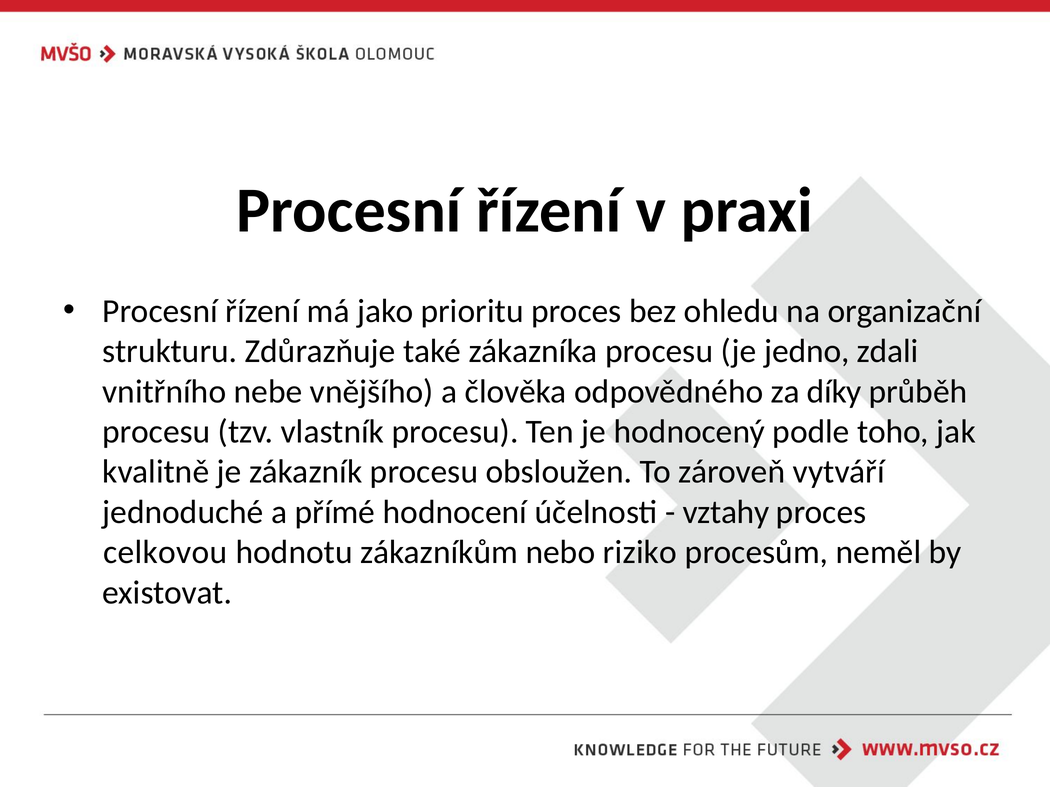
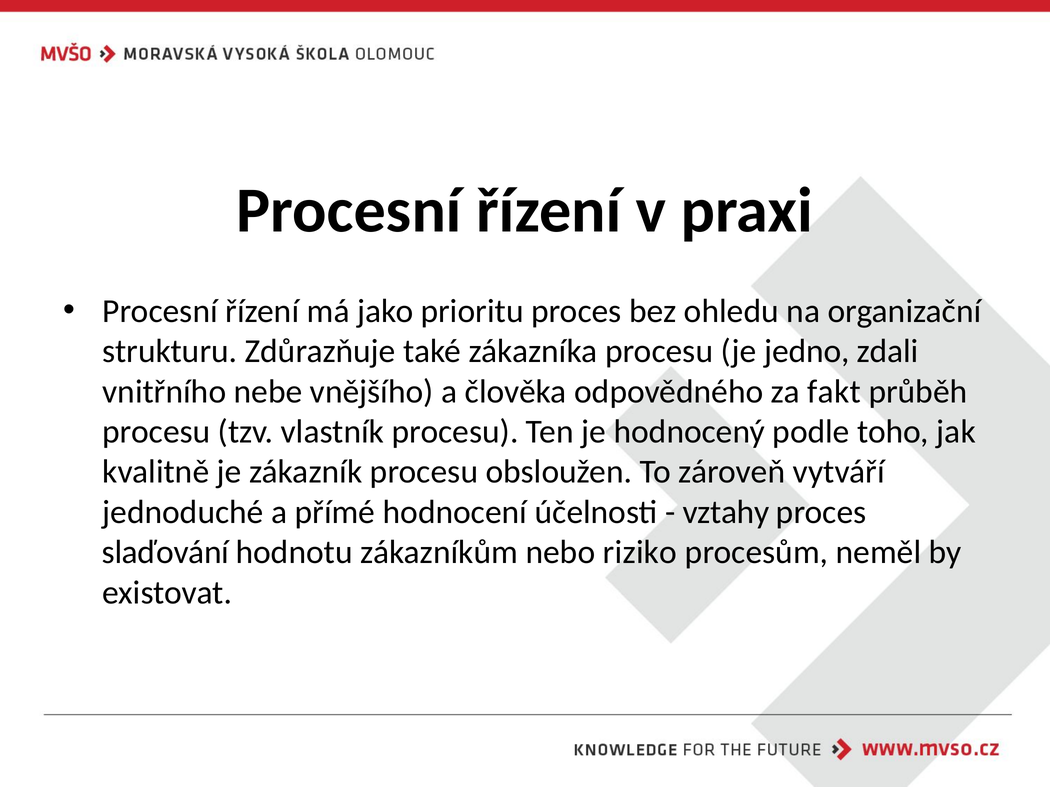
díky: díky -> fakt
celkovou: celkovou -> slaďování
